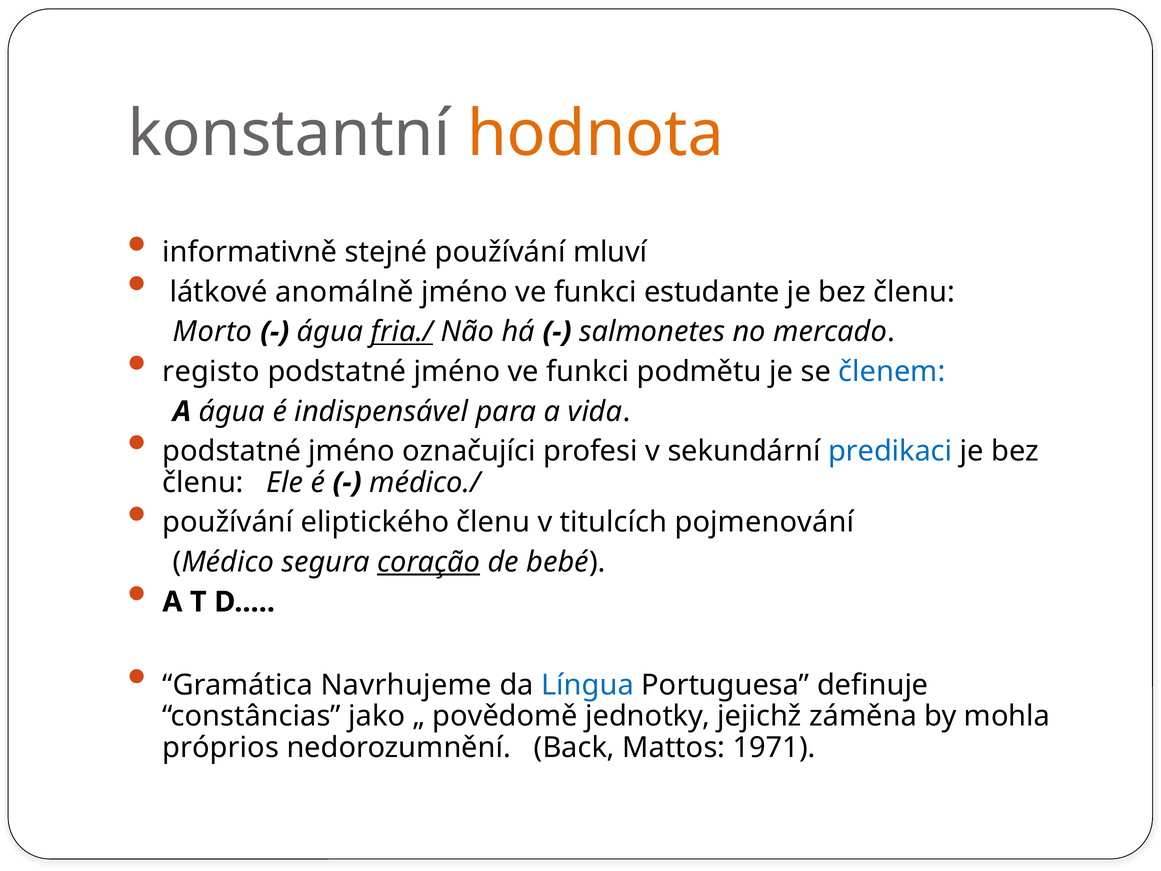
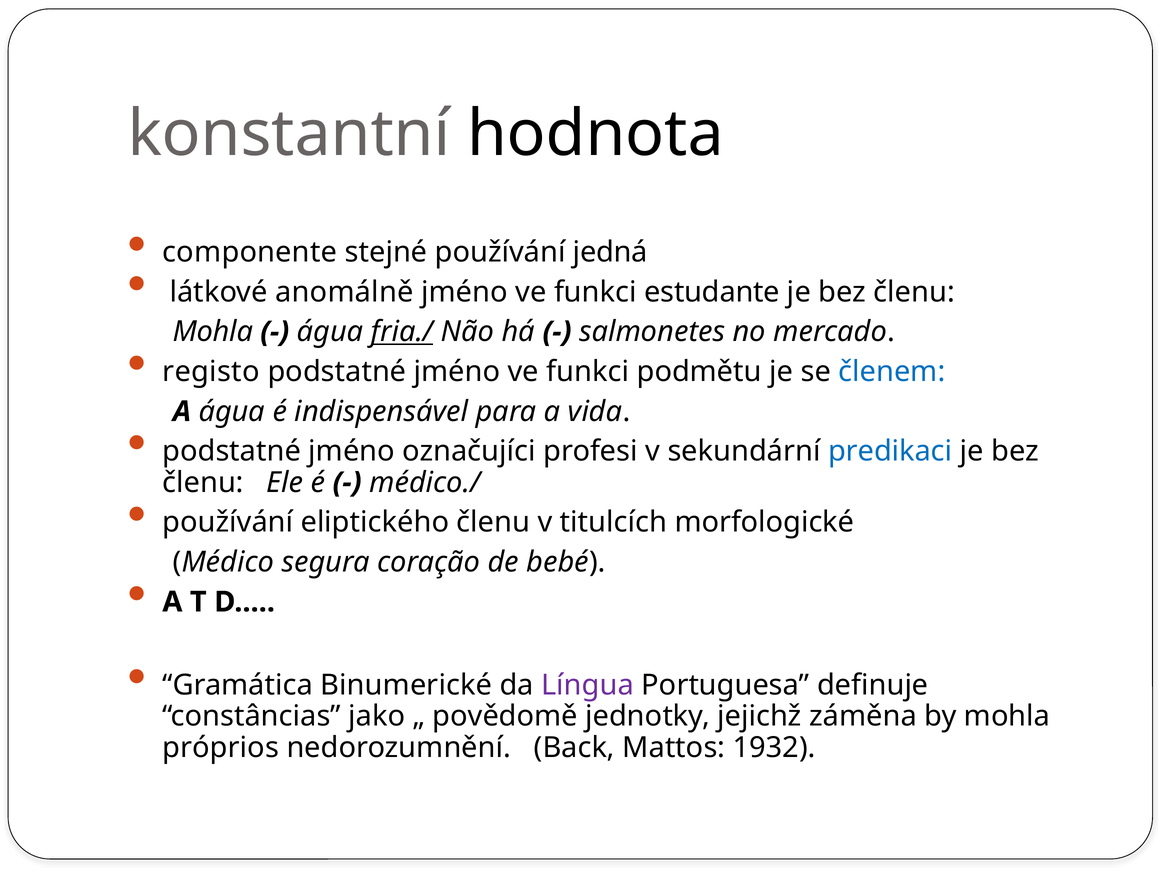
hodnota colour: orange -> black
informativně: informativně -> componente
mluví: mluví -> jedná
Morto at (213, 332): Morto -> Mohla
pojmenování: pojmenování -> morfologické
coração underline: present -> none
Navrhujeme: Navrhujeme -> Binumerické
Língua colour: blue -> purple
1971: 1971 -> 1932
